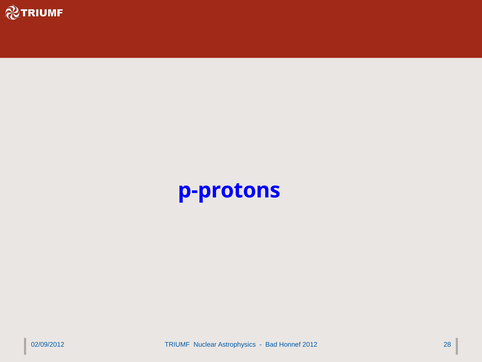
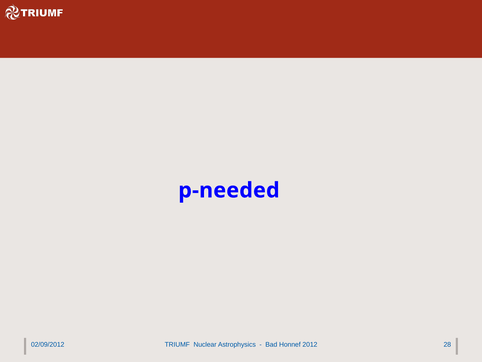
p-protons: p-protons -> p-needed
